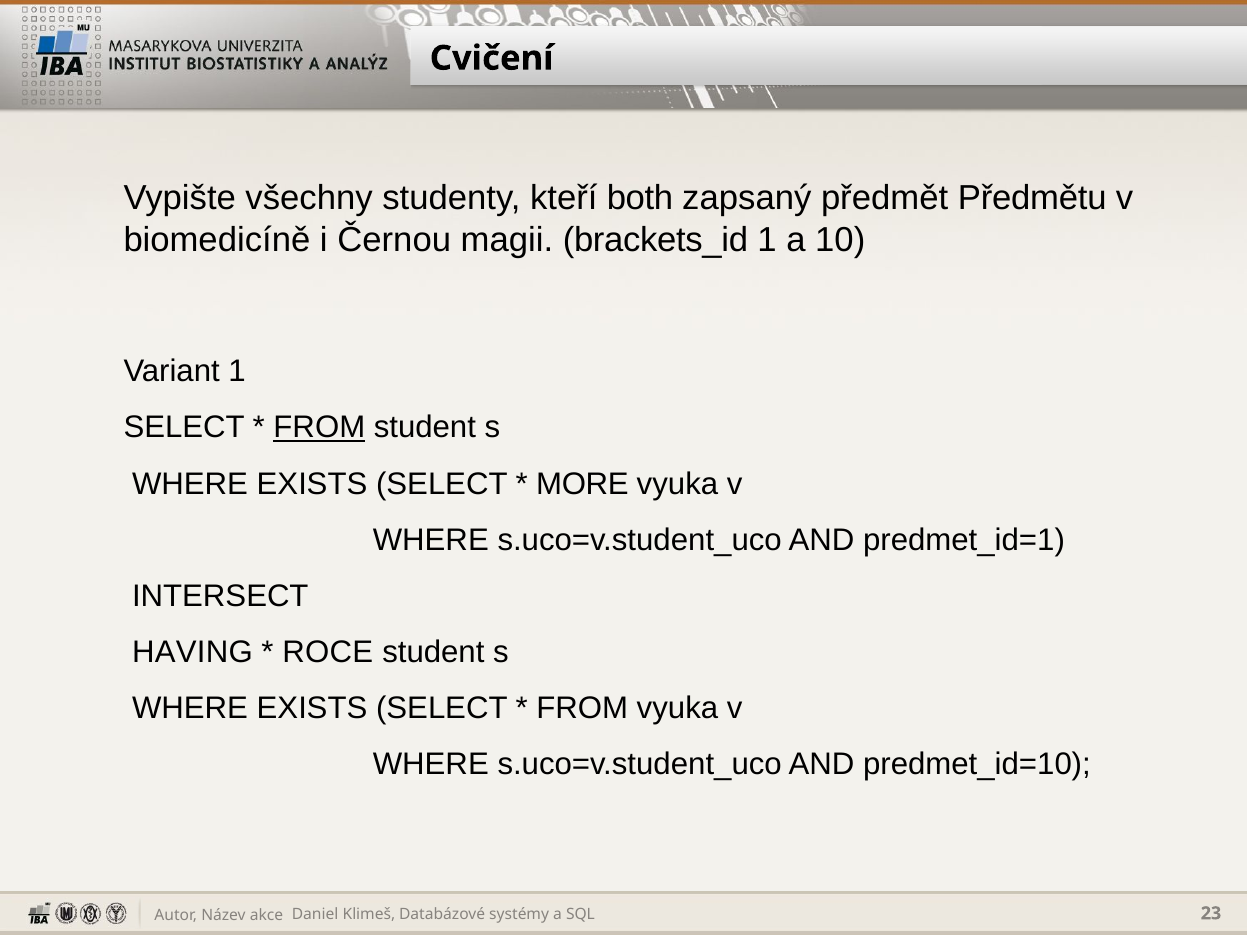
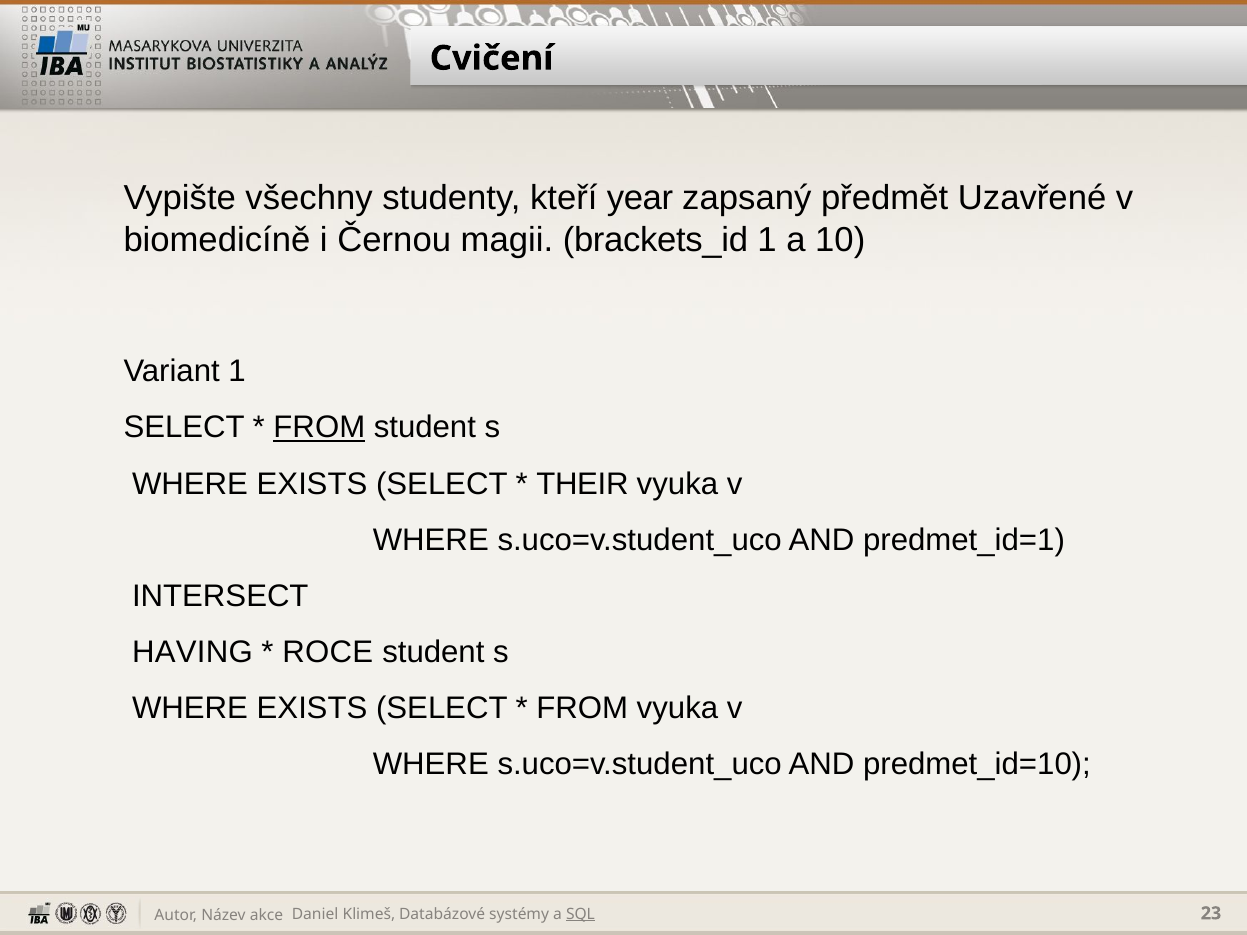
both: both -> year
Předmětu: Předmětu -> Uzavřené
MORE: MORE -> THEIR
SQL underline: none -> present
